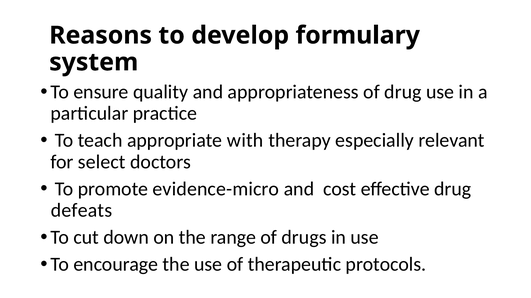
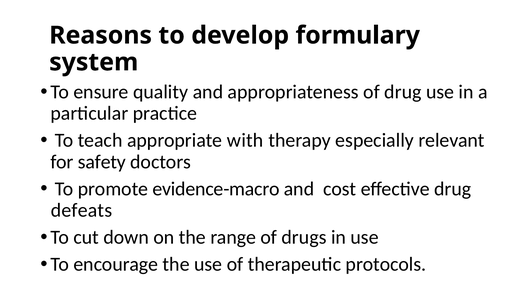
select: select -> safety
evidence-micro: evidence-micro -> evidence-macro
